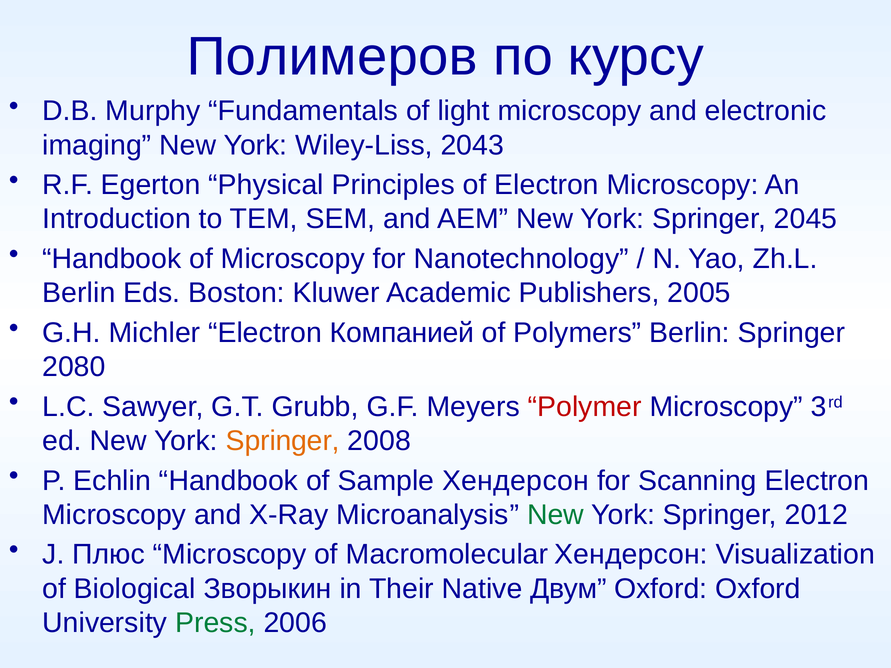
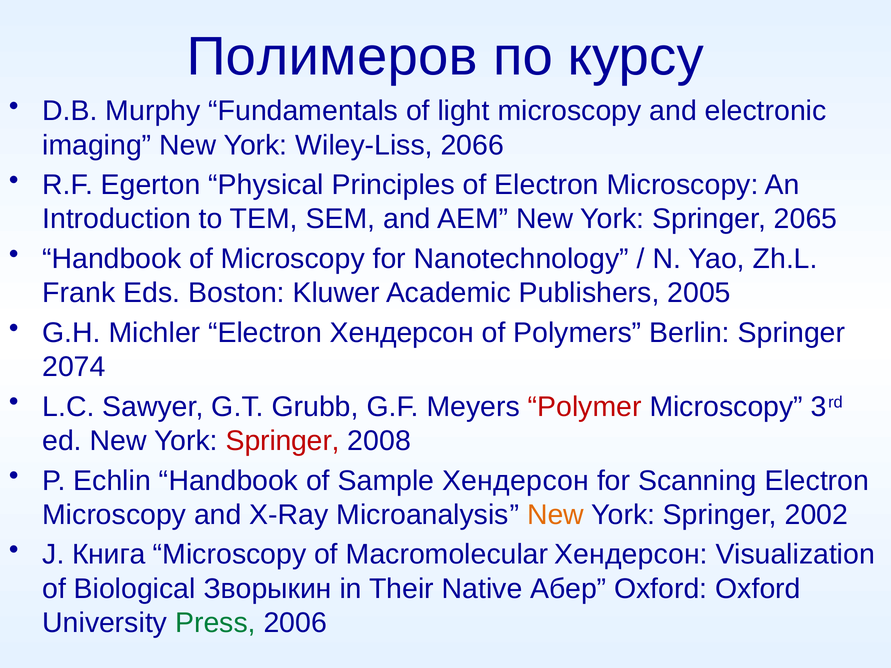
2043: 2043 -> 2066
2045: 2045 -> 2065
Berlin at (79, 293): Berlin -> Frank
Electron Компанией: Компанией -> Хендерсон
2080: 2080 -> 2074
Springer at (283, 441) colour: orange -> red
New at (555, 515) colour: green -> orange
2012: 2012 -> 2002
Плюс: Плюс -> Книга
Двум: Двум -> Абер
